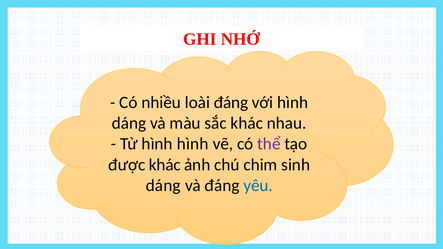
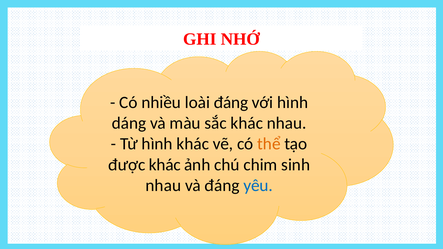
hình hình: hình -> khác
thể colour: purple -> orange
dáng at (163, 185): dáng -> nhau
